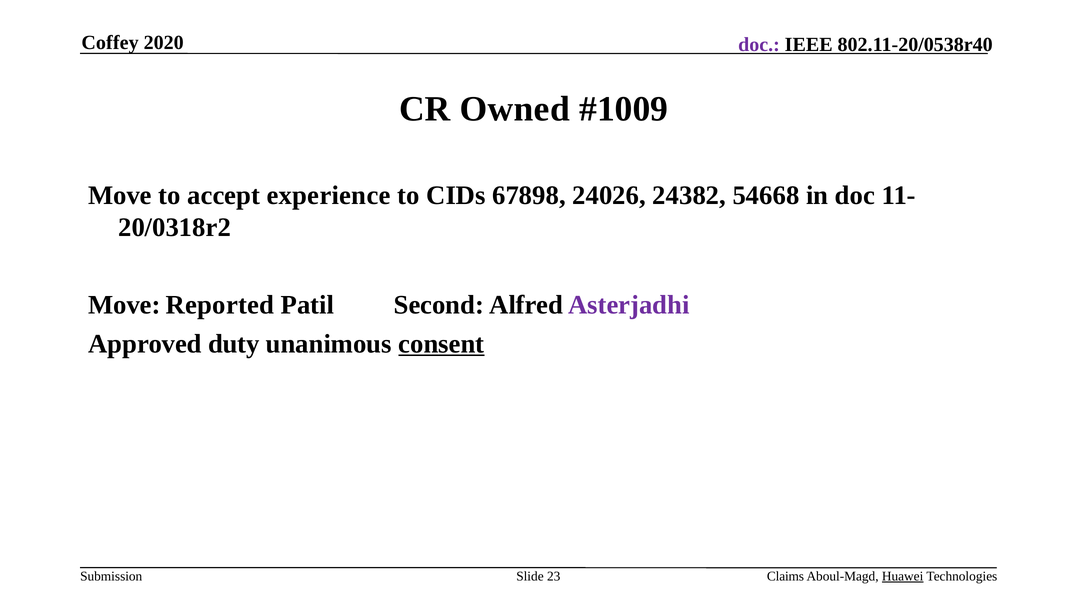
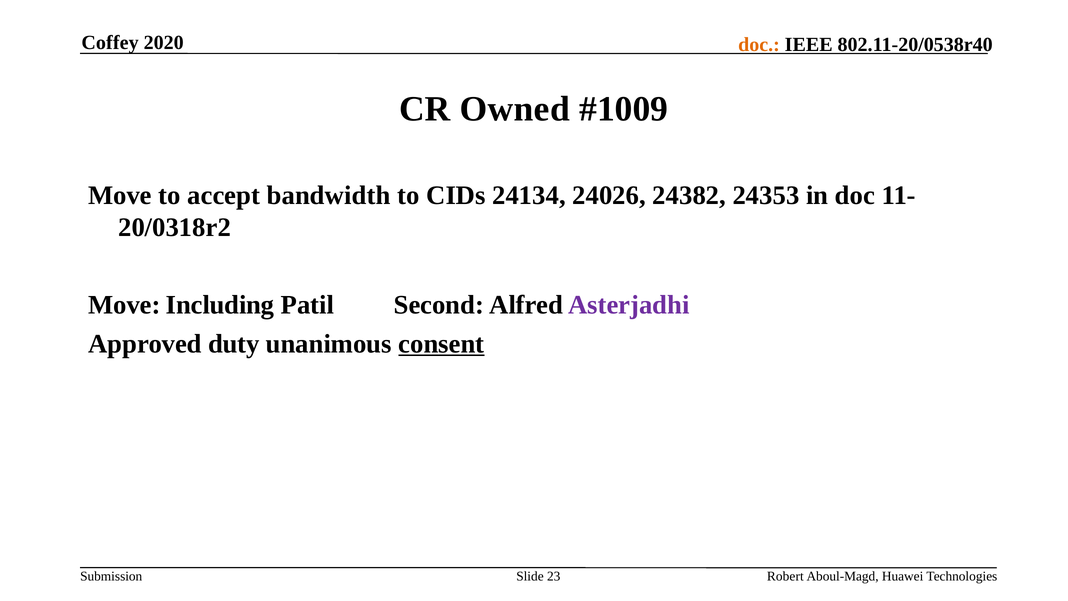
doc at (759, 45) colour: purple -> orange
experience: experience -> bandwidth
67898: 67898 -> 24134
54668: 54668 -> 24353
Reported: Reported -> Including
Claims: Claims -> Robert
Huawei underline: present -> none
